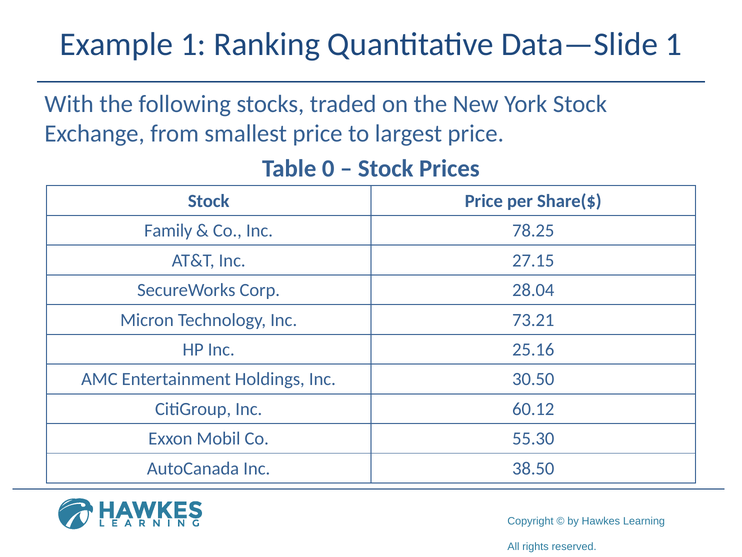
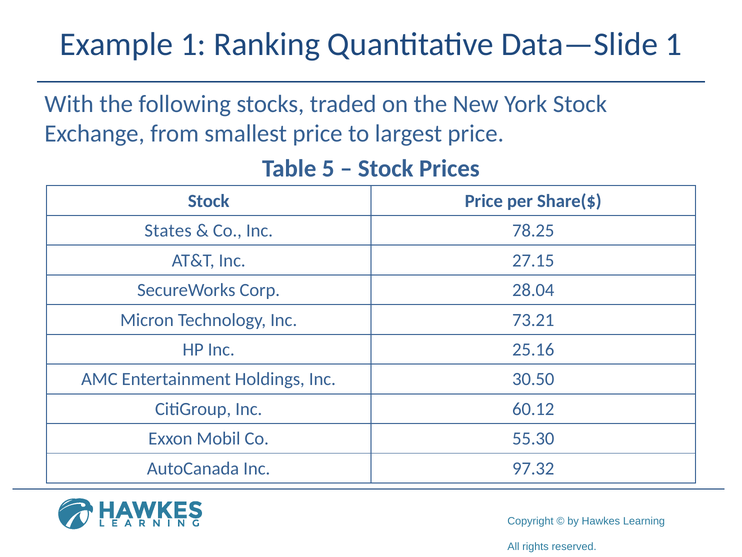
0: 0 -> 5
Family: Family -> States
38.50: 38.50 -> 97.32
